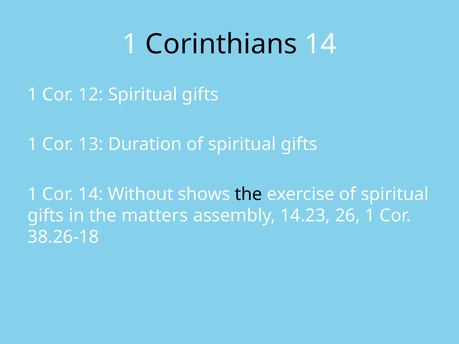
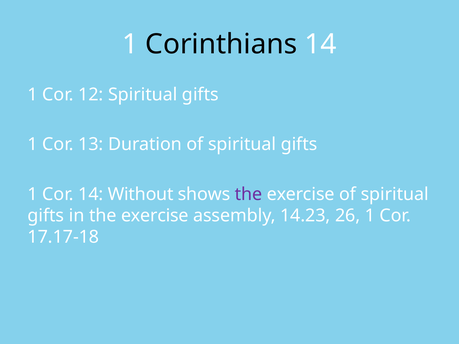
the at (249, 194) colour: black -> purple
in the matters: matters -> exercise
38.26-18: 38.26-18 -> 17.17-18
